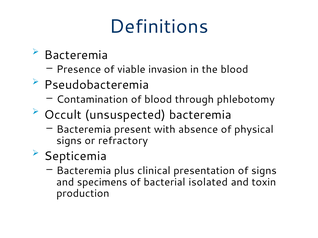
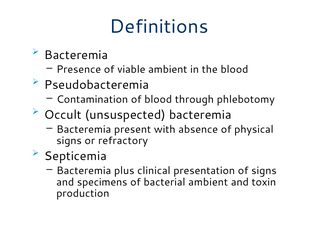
viable invasion: invasion -> ambient
bacterial isolated: isolated -> ambient
